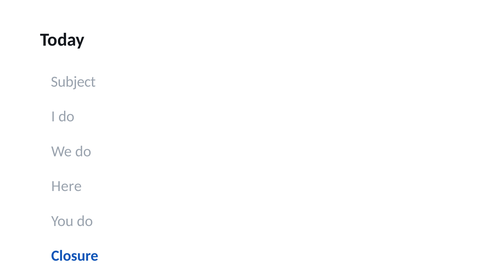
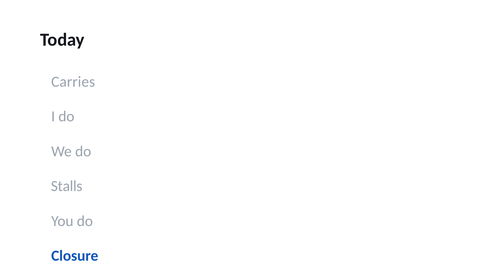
Subject: Subject -> Carries
Here: Here -> Stalls
